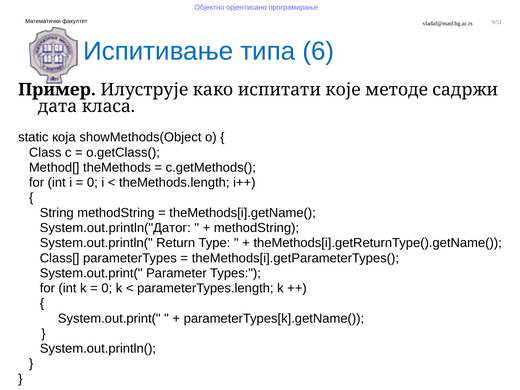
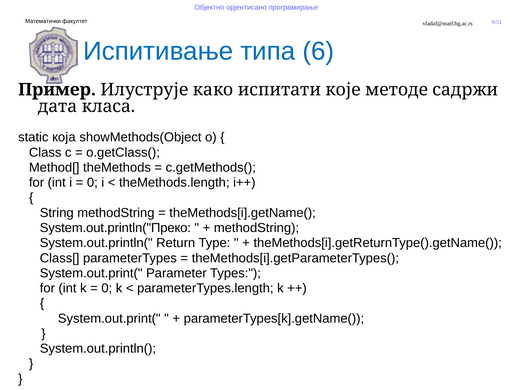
System.out.println("Датог: System.out.println("Датог -> System.out.println("Преко
